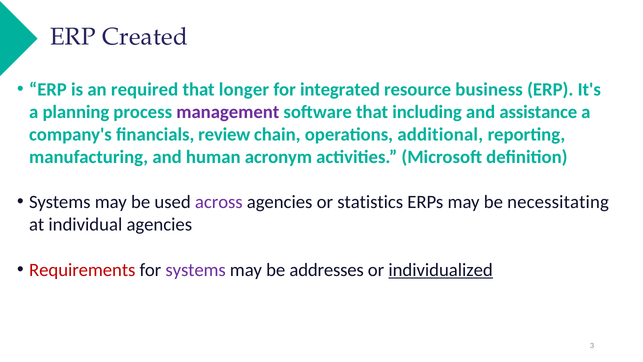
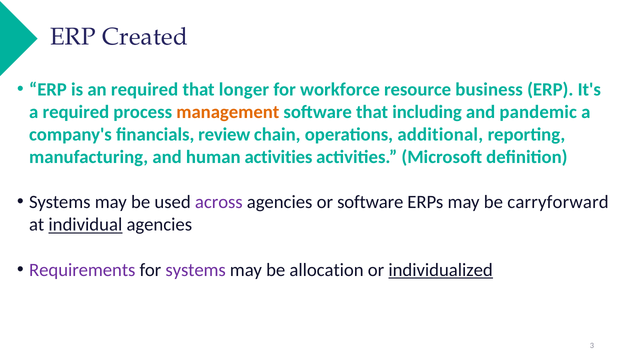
integrated: integrated -> workforce
a planning: planning -> required
management colour: purple -> orange
assistance: assistance -> pandemic
human acronym: acronym -> activities
or statistics: statistics -> software
necessitating: necessitating -> carryforward
individual underline: none -> present
Requirements colour: red -> purple
addresses: addresses -> allocation
